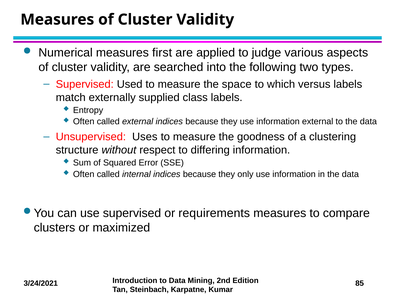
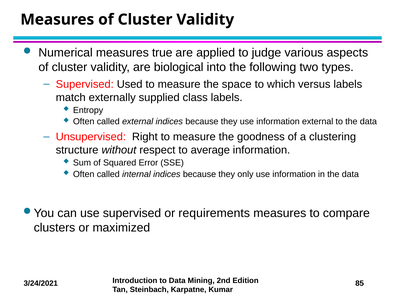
first: first -> true
searched: searched -> biological
Uses: Uses -> Right
differing: differing -> average
